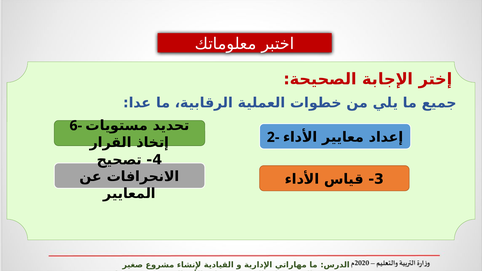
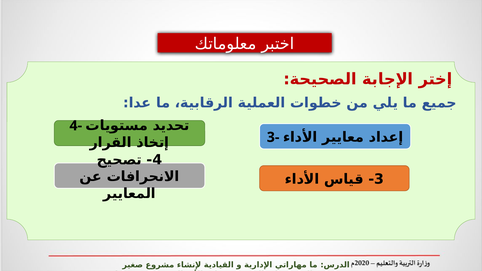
6-: 6- -> 4-
2-: 2- -> 3-
